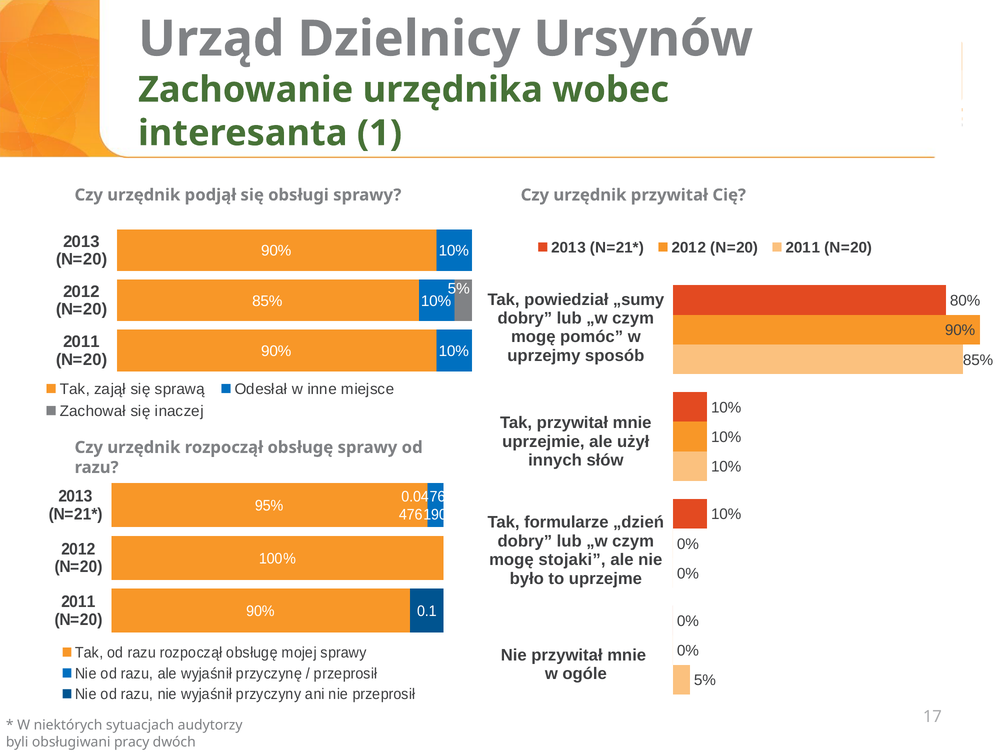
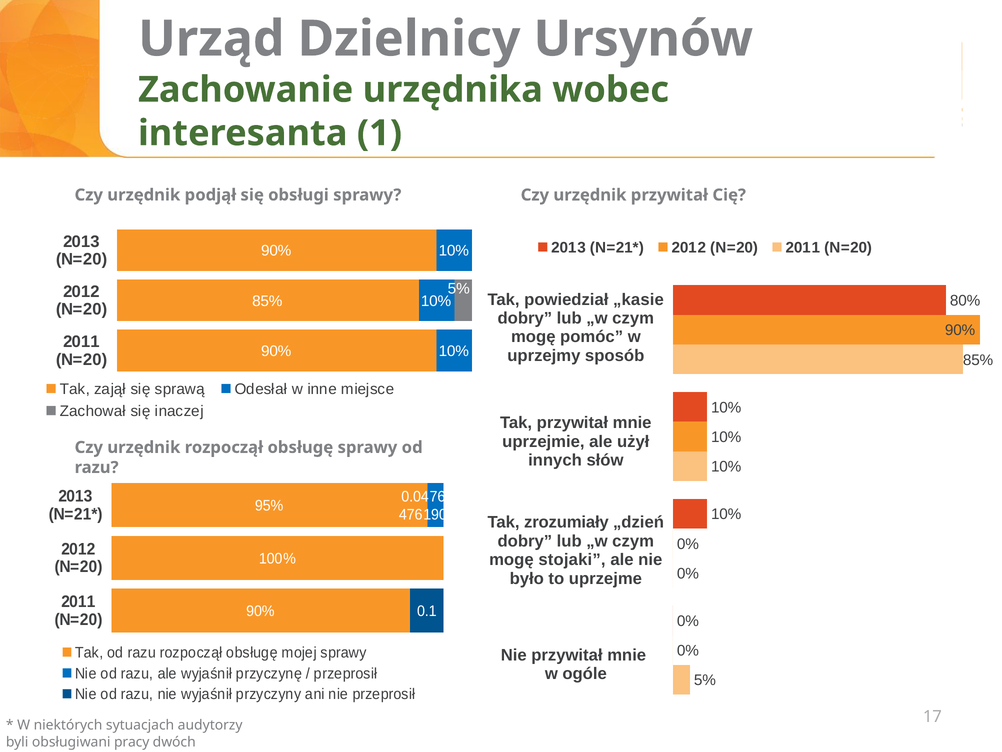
„sumy: „sumy -> „kasie
formularze: formularze -> zrozumiały
